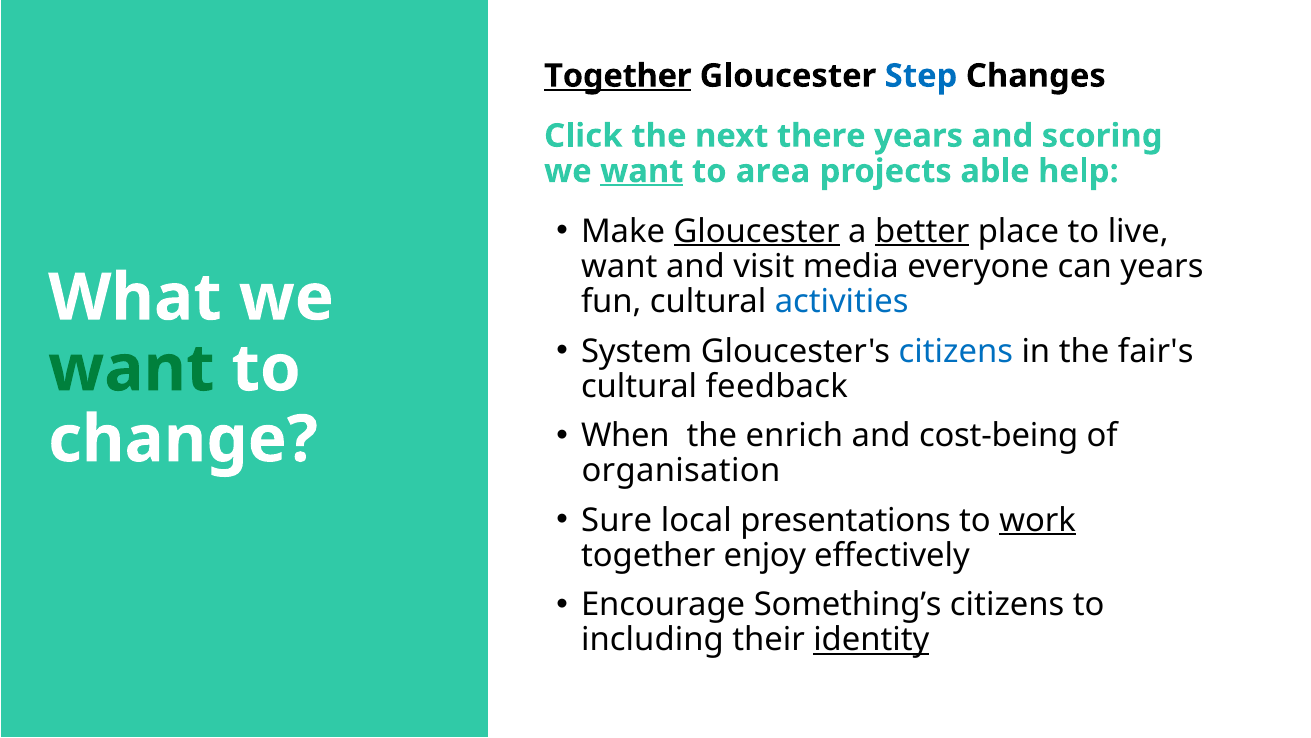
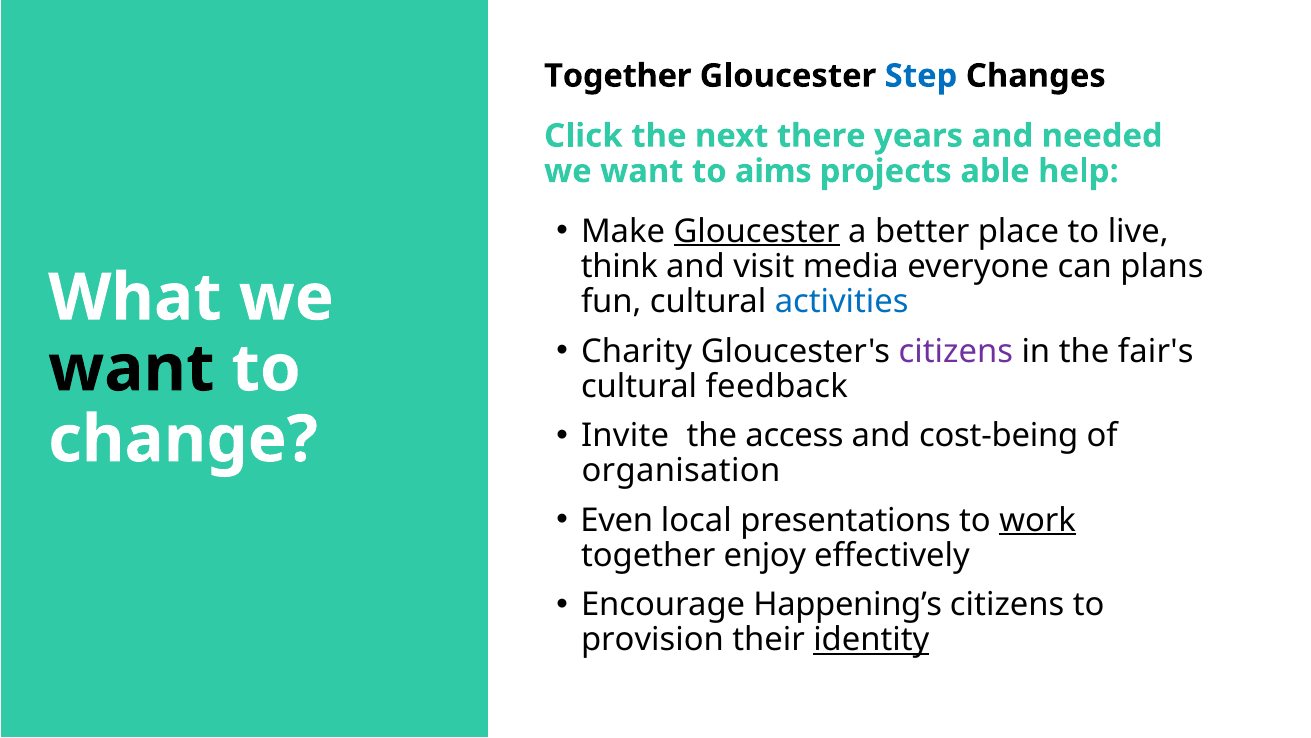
Together at (618, 76) underline: present -> none
scoring: scoring -> needed
want at (642, 171) underline: present -> none
area: area -> aims
better underline: present -> none
want at (619, 267): want -> think
can years: years -> plans
System: System -> Charity
citizens at (956, 351) colour: blue -> purple
want at (131, 368) colour: green -> black
When: When -> Invite
enrich: enrich -> access
Sure: Sure -> Even
Something’s: Something’s -> Happening’s
including: including -> provision
